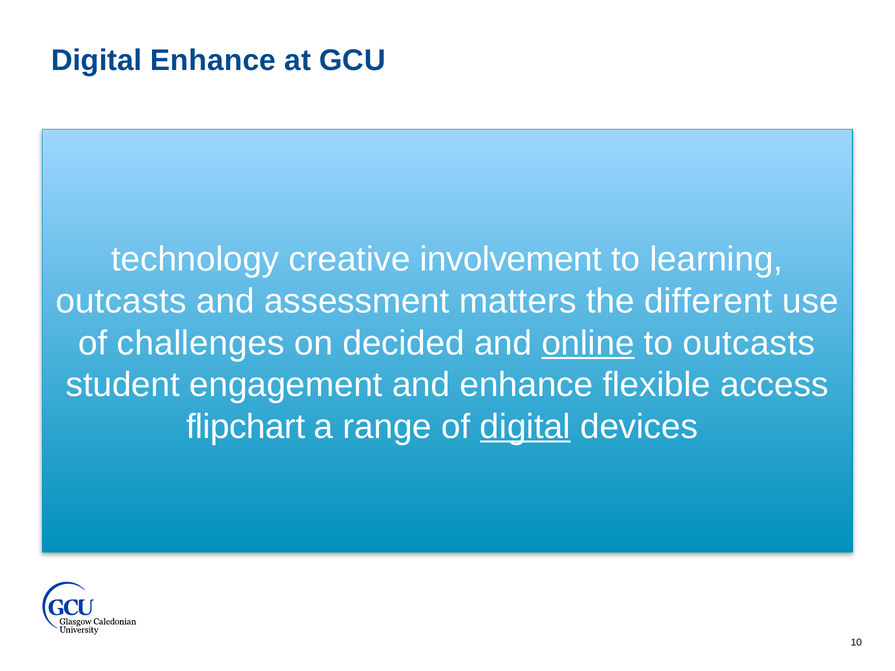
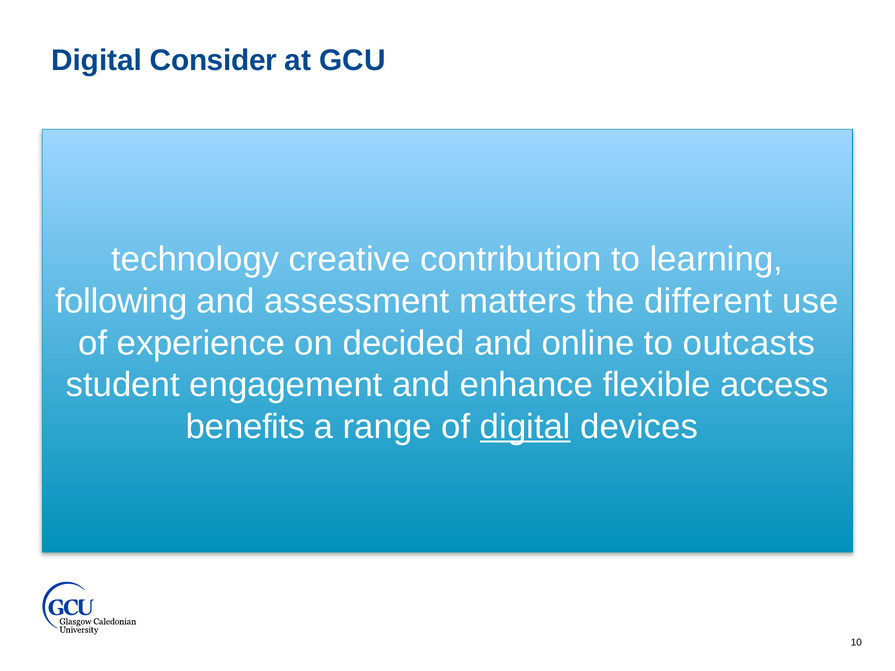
Digital Enhance: Enhance -> Consider
involvement: involvement -> contribution
outcasts at (121, 301): outcasts -> following
challenges: challenges -> experience
online underline: present -> none
flipchart: flipchart -> benefits
